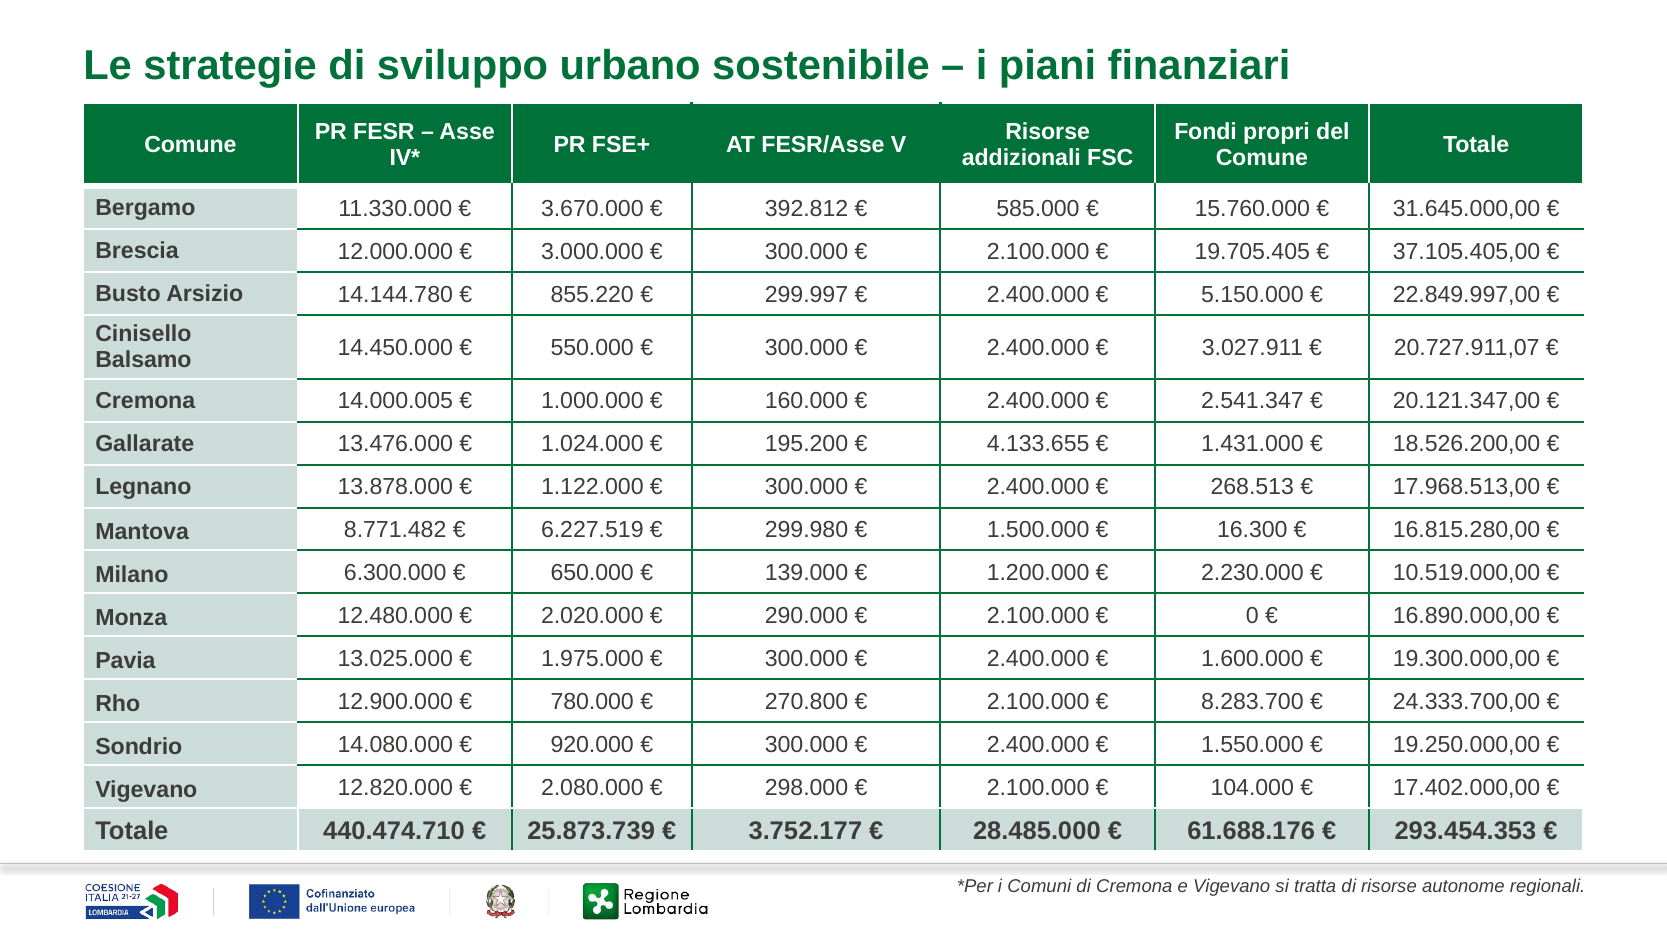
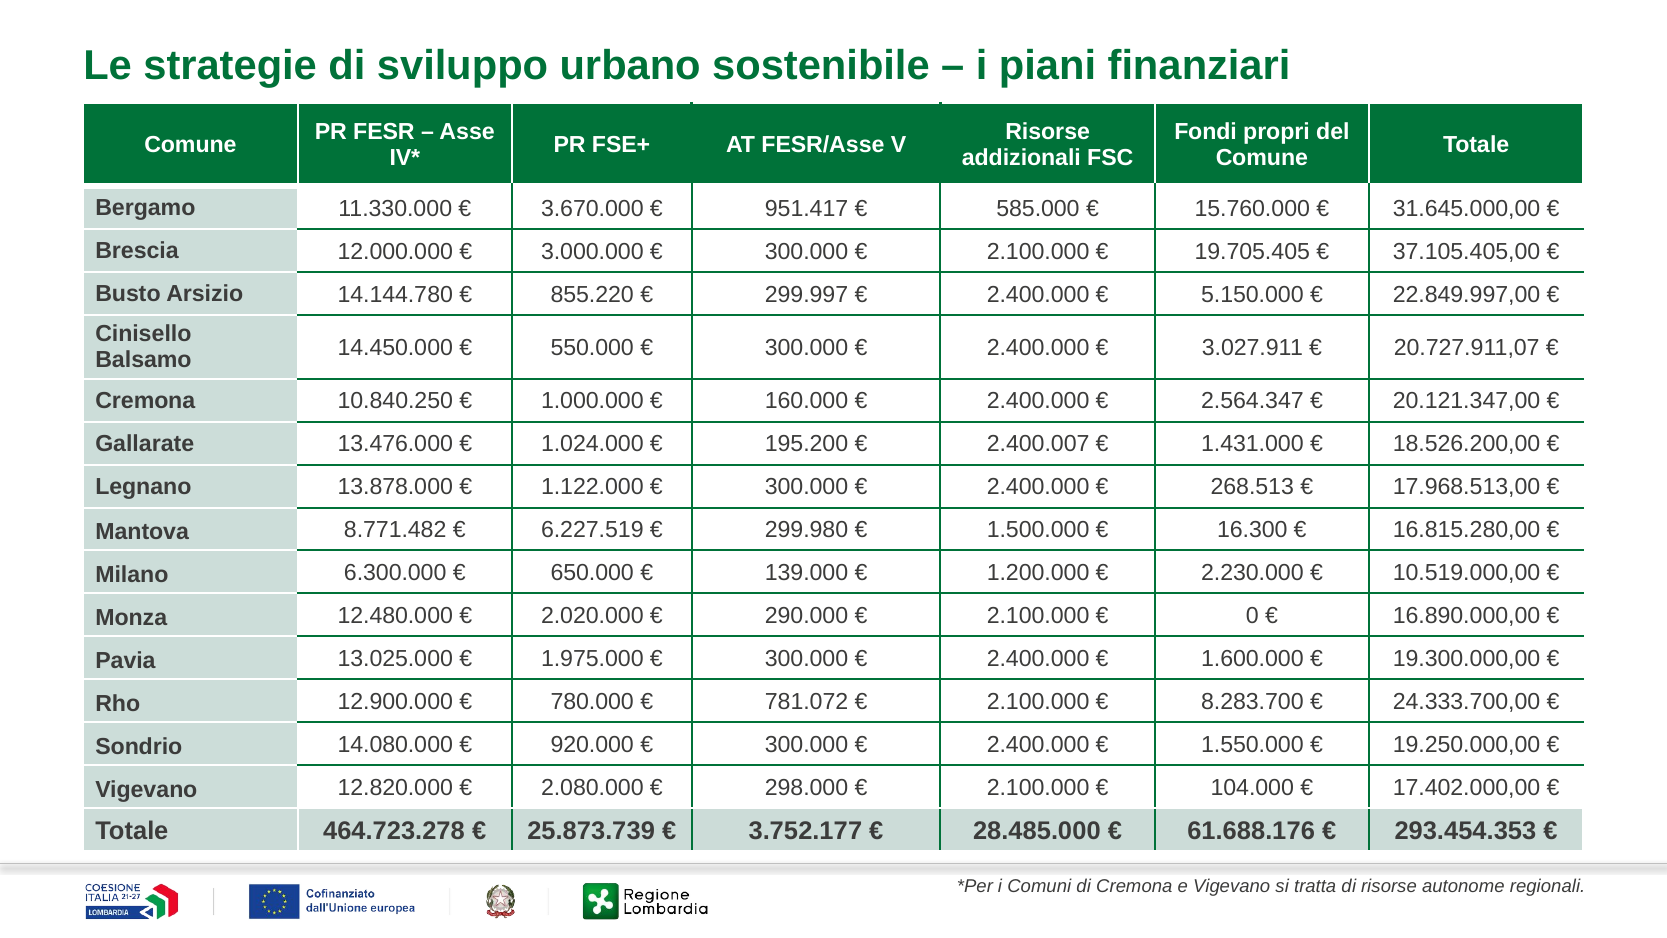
392.812: 392.812 -> 951.417
14.000.005: 14.000.005 -> 10.840.250
2.541.347: 2.541.347 -> 2.564.347
4.133.655: 4.133.655 -> 2.400.007
270.800: 270.800 -> 781.072
440.474.710: 440.474.710 -> 464.723.278
